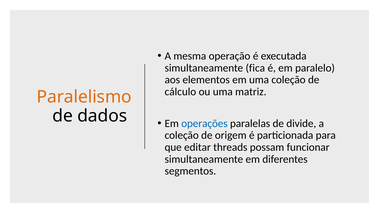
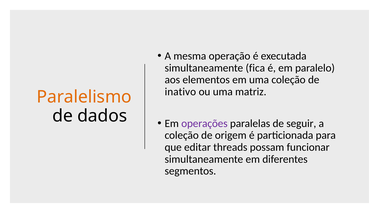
cálculo: cálculo -> inativo
operações colour: blue -> purple
divide: divide -> seguir
